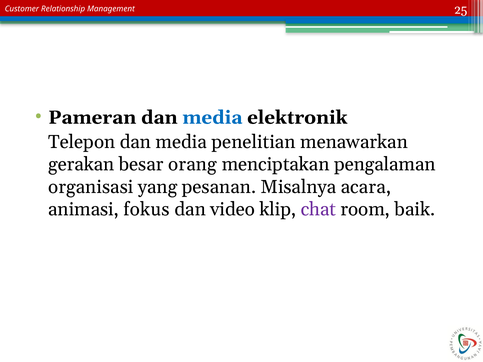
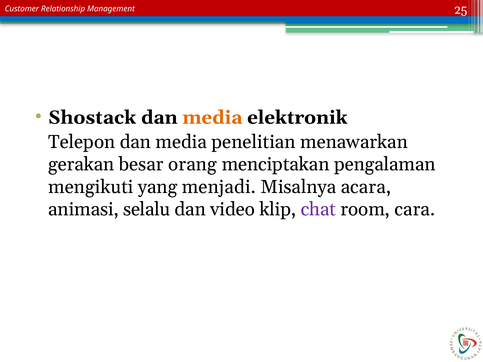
Pameran: Pameran -> Shostack
media at (212, 118) colour: blue -> orange
organisasi: organisasi -> mengikuti
pesanan: pesanan -> menjadi
fokus: fokus -> selalu
baik: baik -> cara
